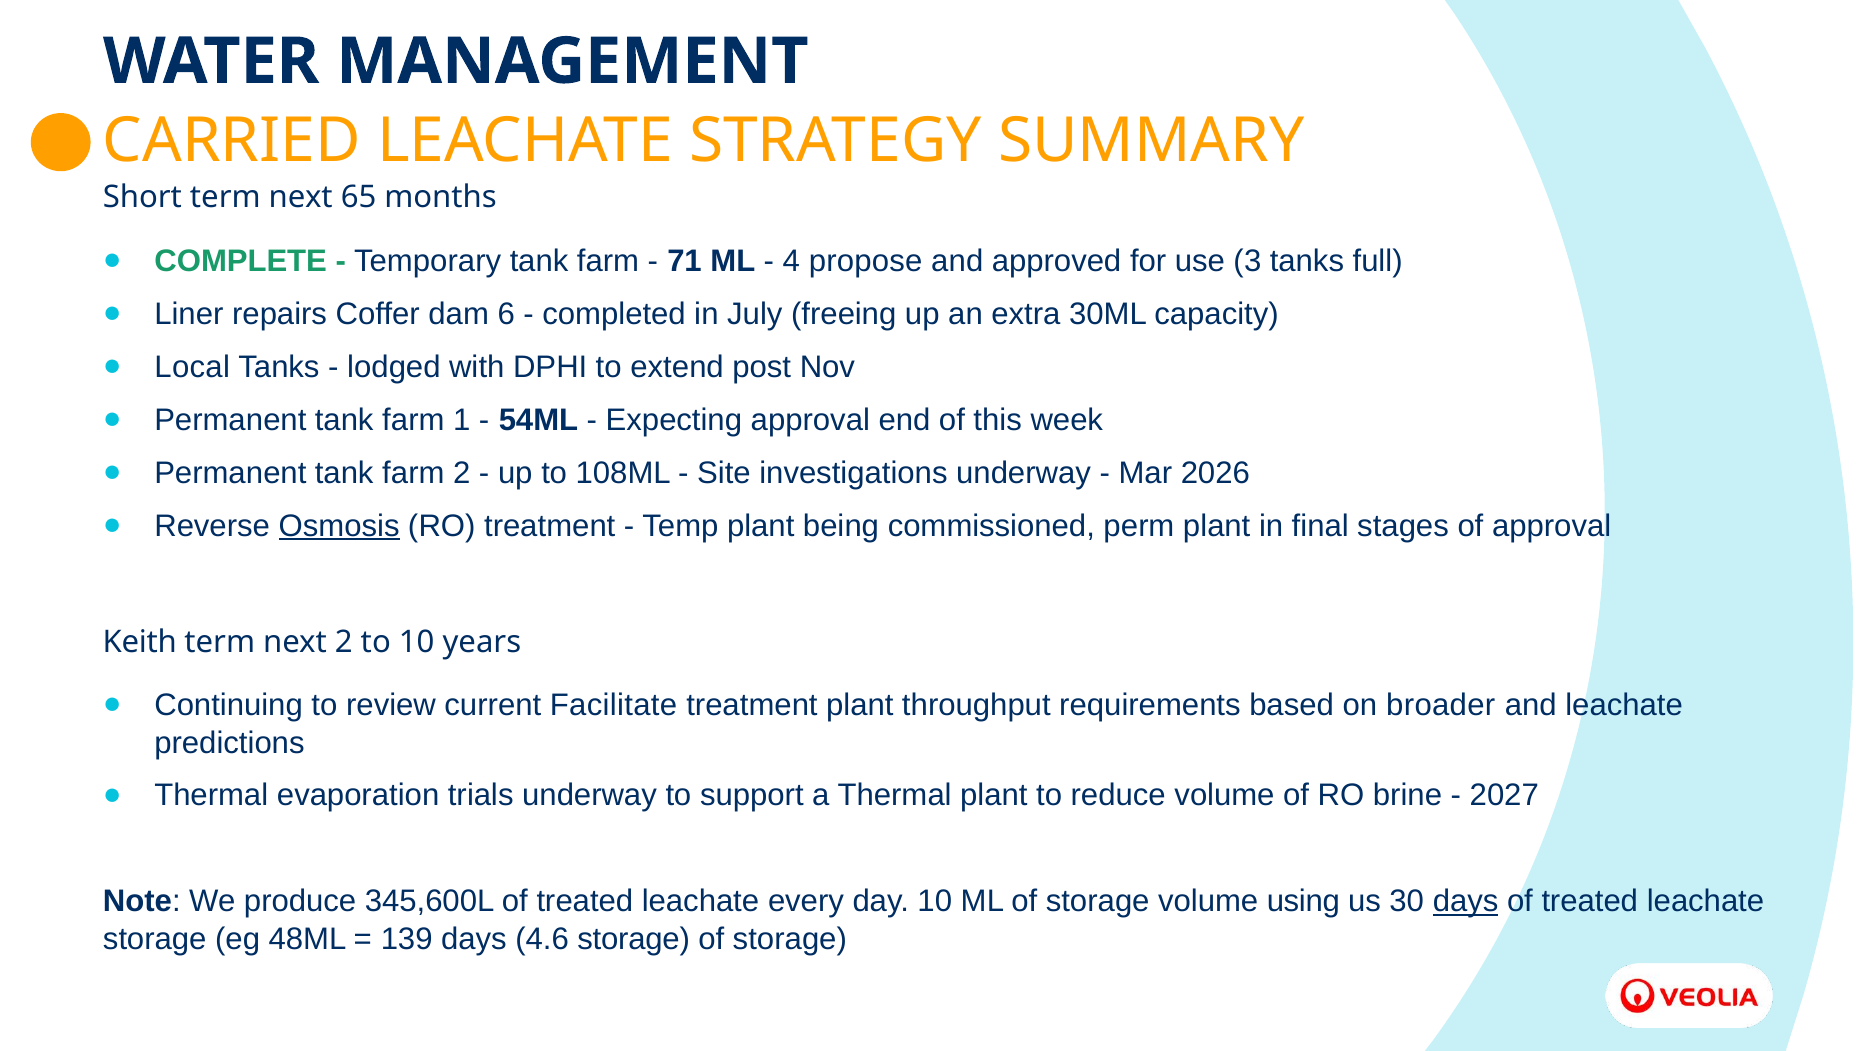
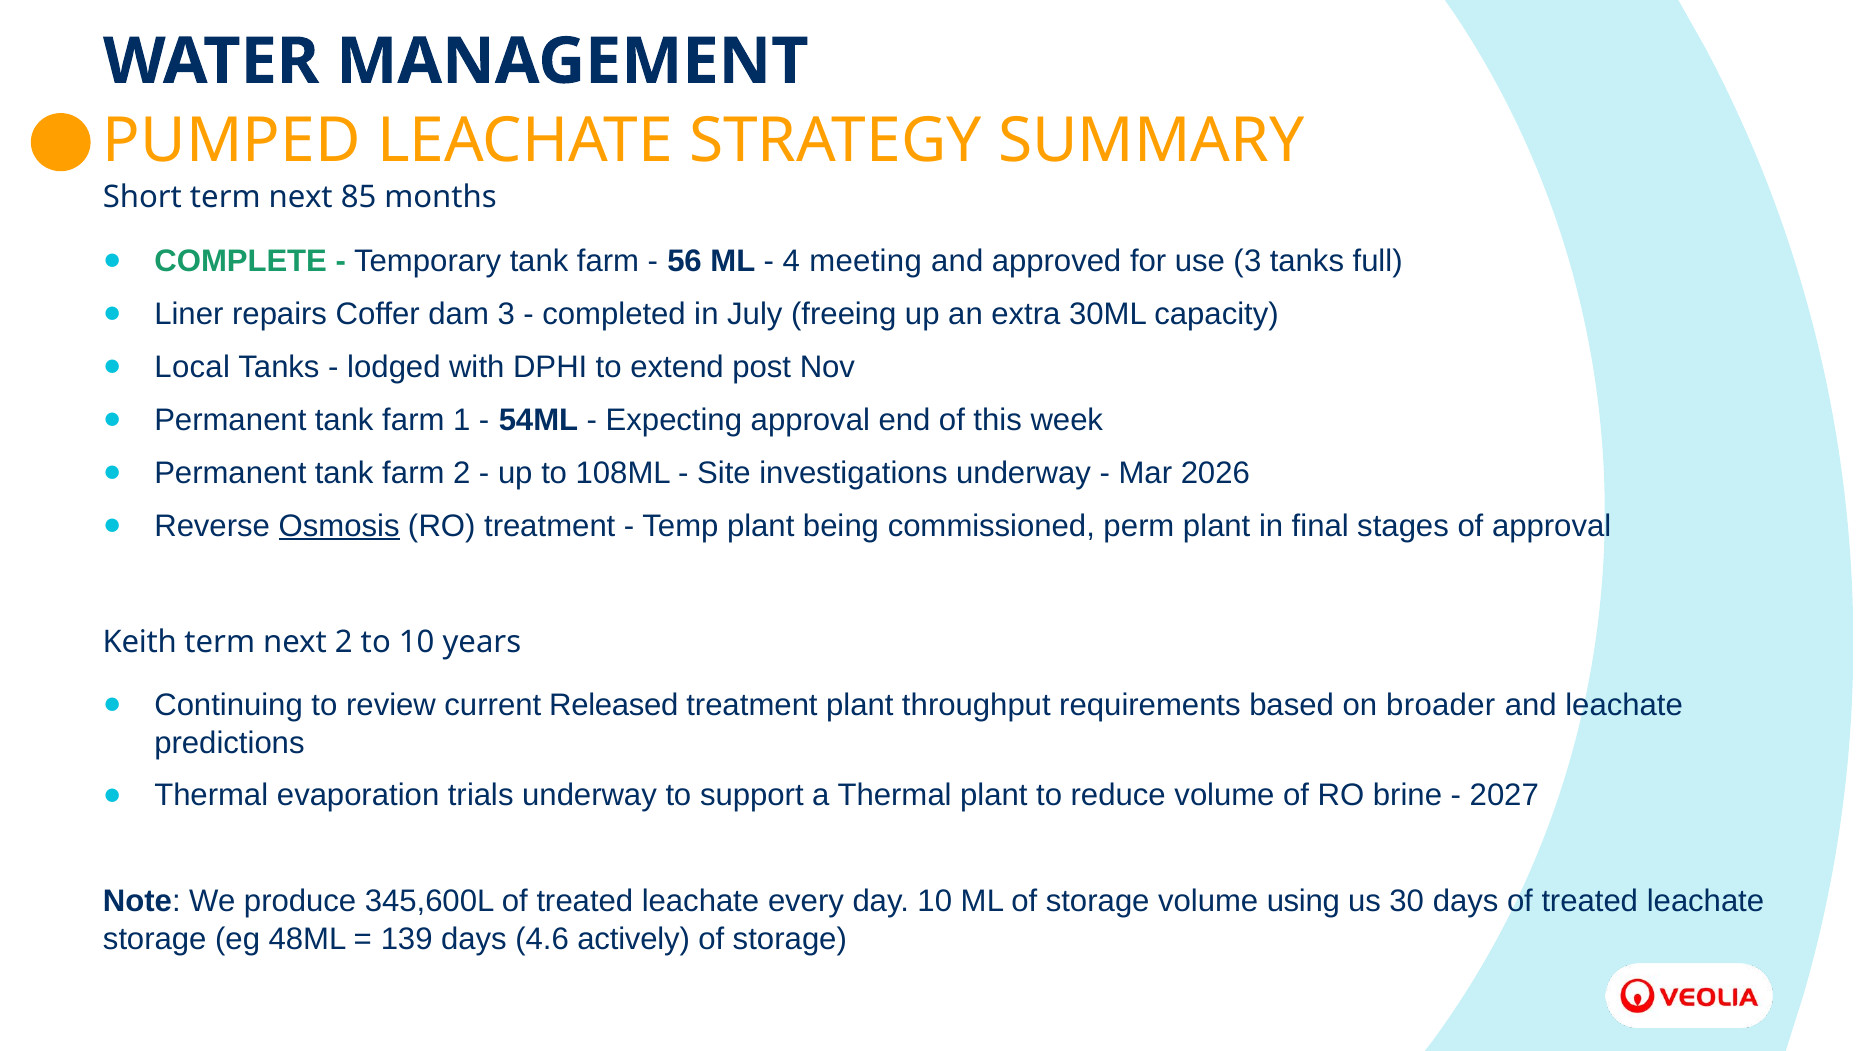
CARRIED: CARRIED -> PUMPED
65: 65 -> 85
71: 71 -> 56
propose: propose -> meeting
dam 6: 6 -> 3
Facilitate: Facilitate -> Released
days at (1466, 901) underline: present -> none
4.6 storage: storage -> actively
